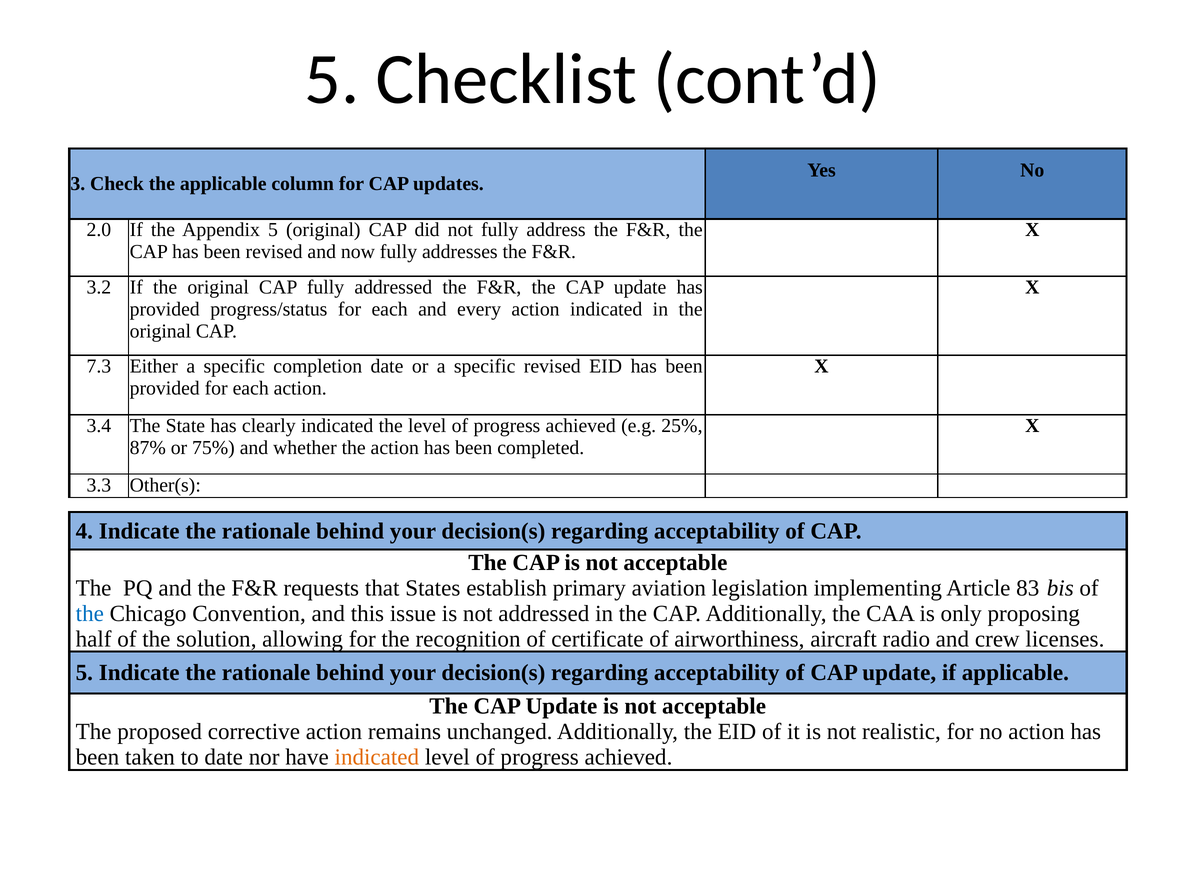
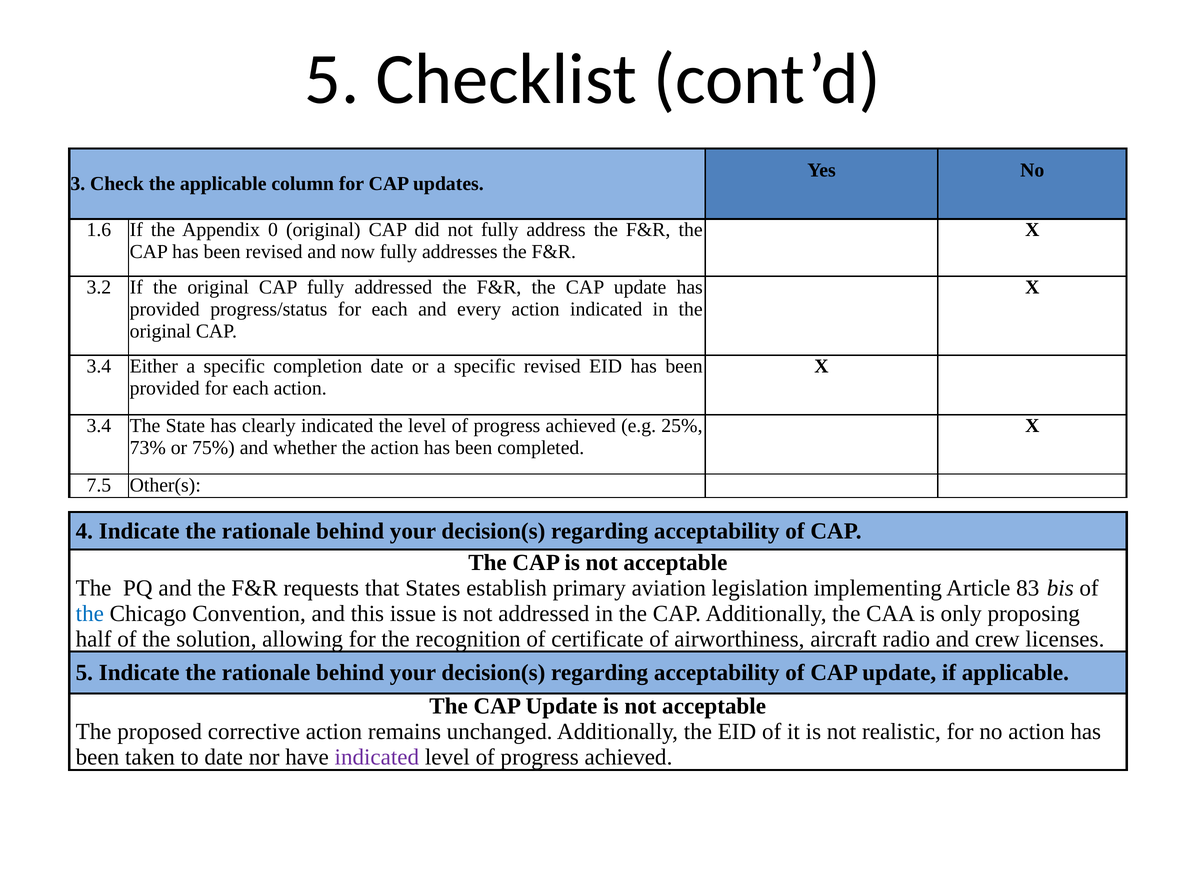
2.0: 2.0 -> 1.6
Appendix 5: 5 -> 0
7.3 at (99, 366): 7.3 -> 3.4
87%: 87% -> 73%
3.3: 3.3 -> 7.5
indicated at (377, 757) colour: orange -> purple
